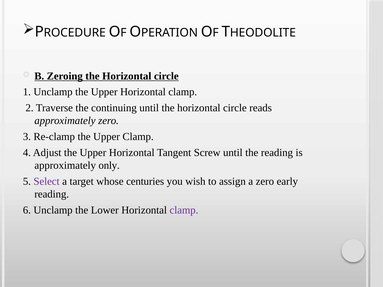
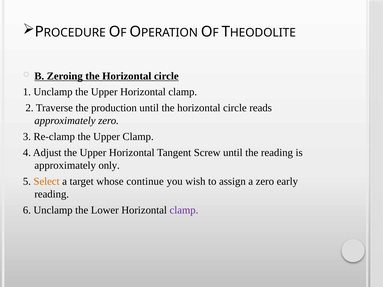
continuing: continuing -> production
Select colour: purple -> orange
centuries: centuries -> continue
